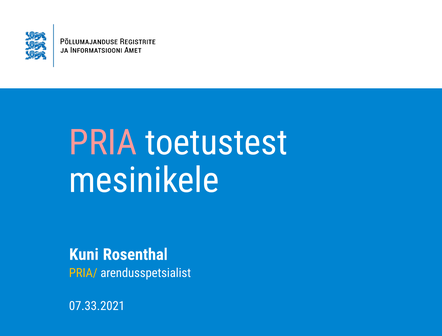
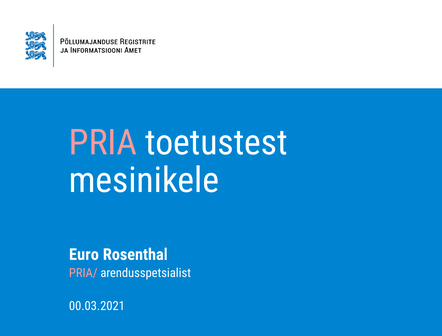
Kuni: Kuni -> Euro
PRIA/ colour: yellow -> pink
07.33.2021: 07.33.2021 -> 00.03.2021
